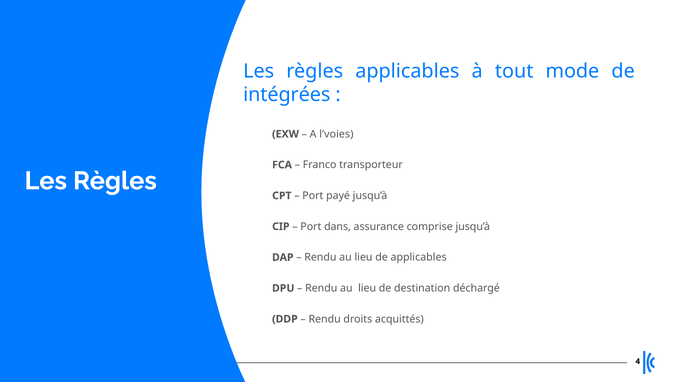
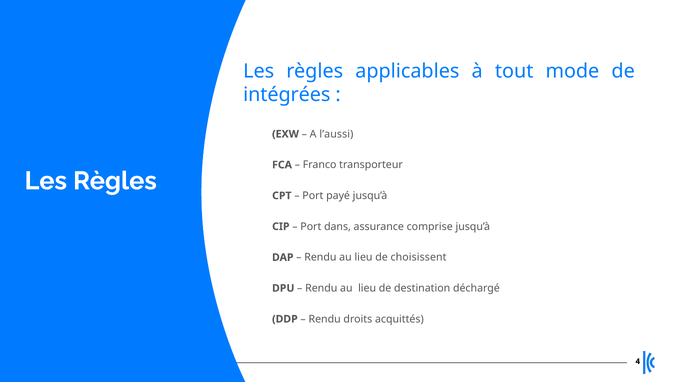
l’voies: l’voies -> l’aussi
de applicables: applicables -> choisissent
